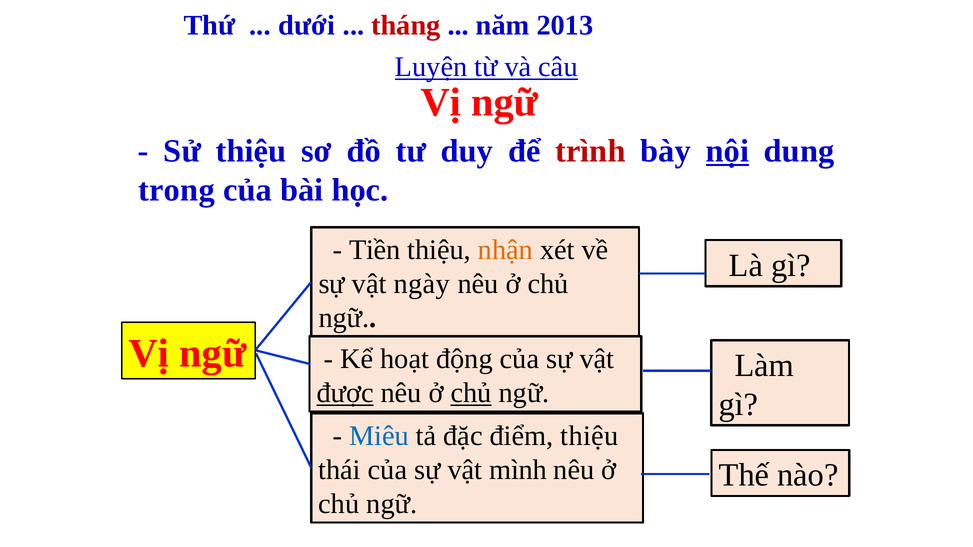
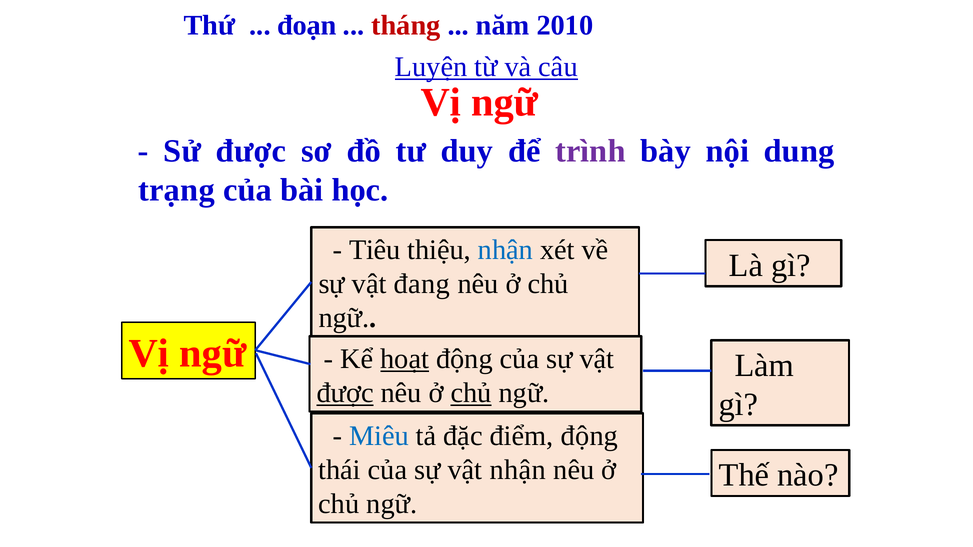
dưới: dưới -> đoạn
2013: 2013 -> 2010
Sử thiệu: thiệu -> được
trình colour: red -> purple
nội underline: present -> none
trong: trong -> trạng
Tiền: Tiền -> Tiêu
nhận at (506, 250) colour: orange -> blue
ngày: ngày -> đang
hoạt underline: none -> present
điểm thiệu: thiệu -> động
vật mình: mình -> nhận
